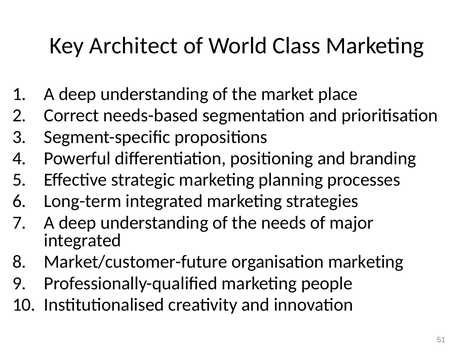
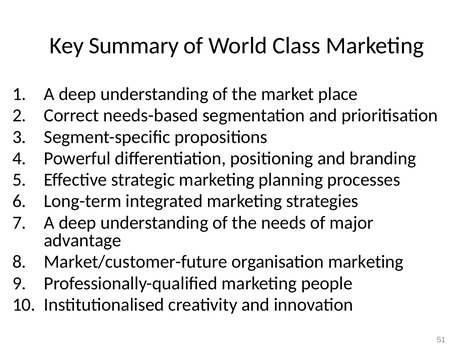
Architect: Architect -> Summary
integrated at (83, 240): integrated -> advantage
